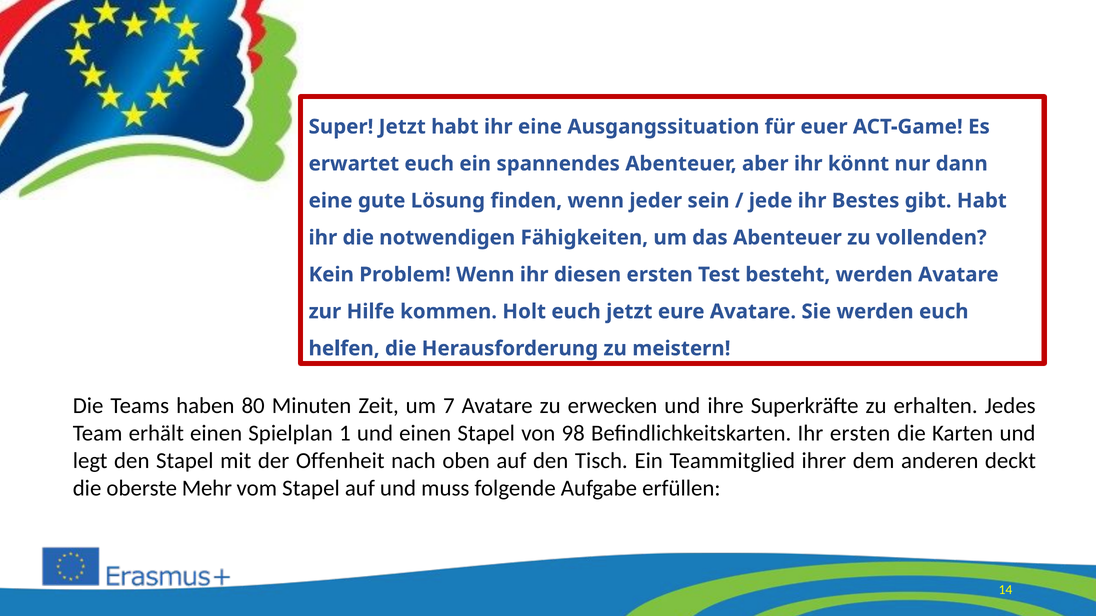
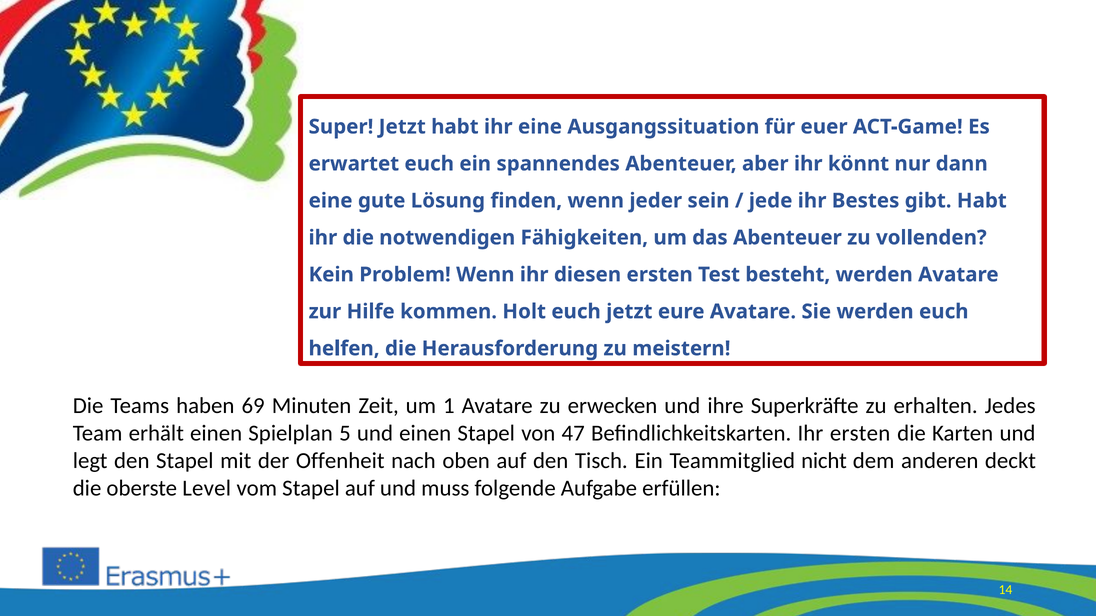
80: 80 -> 69
7: 7 -> 1
1: 1 -> 5
98: 98 -> 47
ihrer: ihrer -> nicht
Mehr: Mehr -> Level
